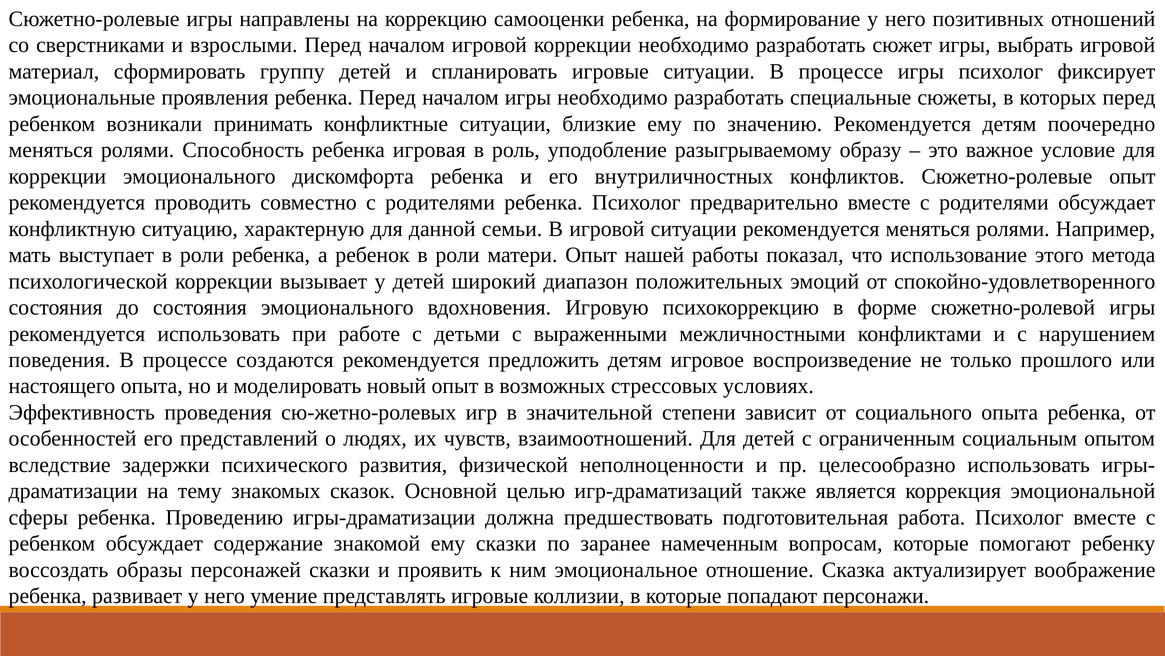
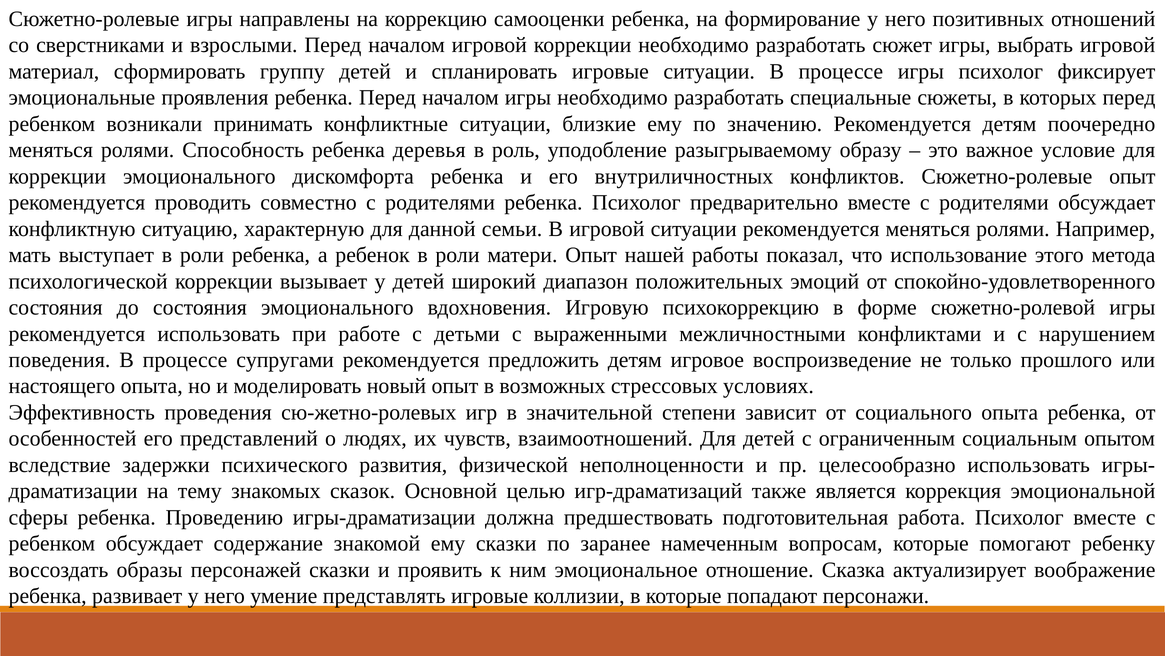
игровая: игровая -> деревья
создаются: создаются -> супругами
